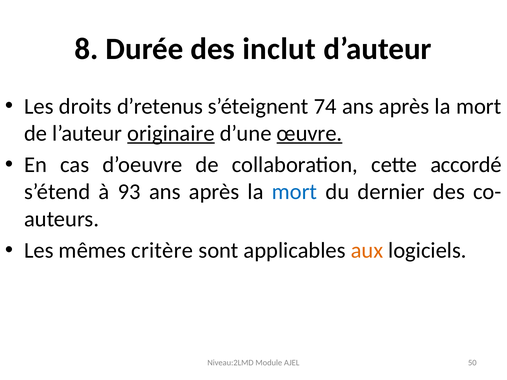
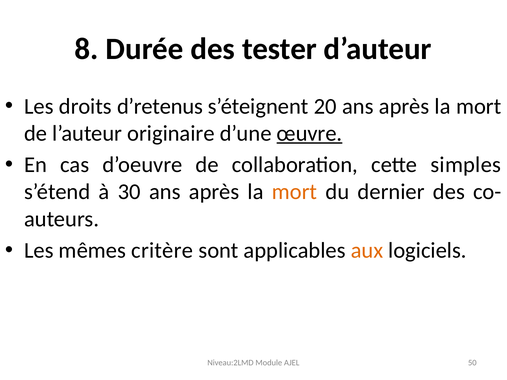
inclut: inclut -> tester
74: 74 -> 20
originaire underline: present -> none
accordé: accordé -> simples
93: 93 -> 30
mort at (295, 192) colour: blue -> orange
